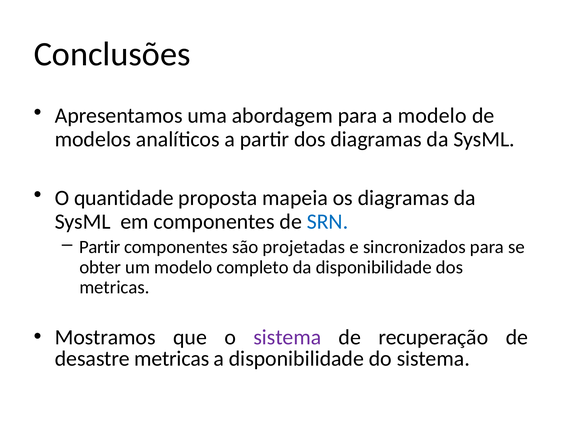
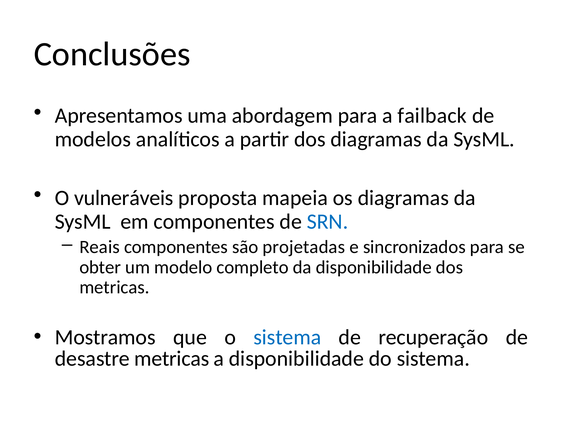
a modelo: modelo -> failback
quantidade: quantidade -> vulneráveis
Partir at (100, 247): Partir -> Reais
sistema at (287, 338) colour: purple -> blue
